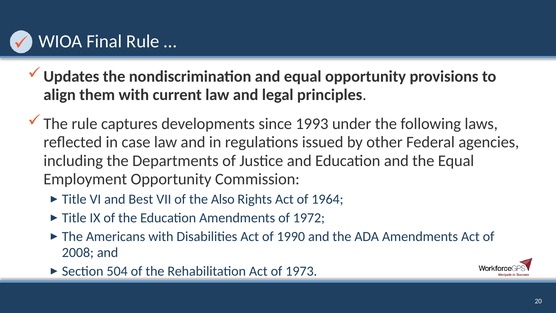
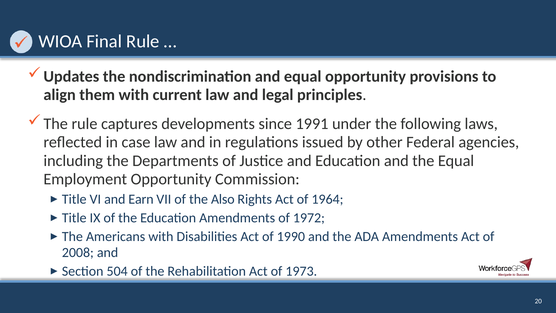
1993: 1993 -> 1991
Best: Best -> Earn
